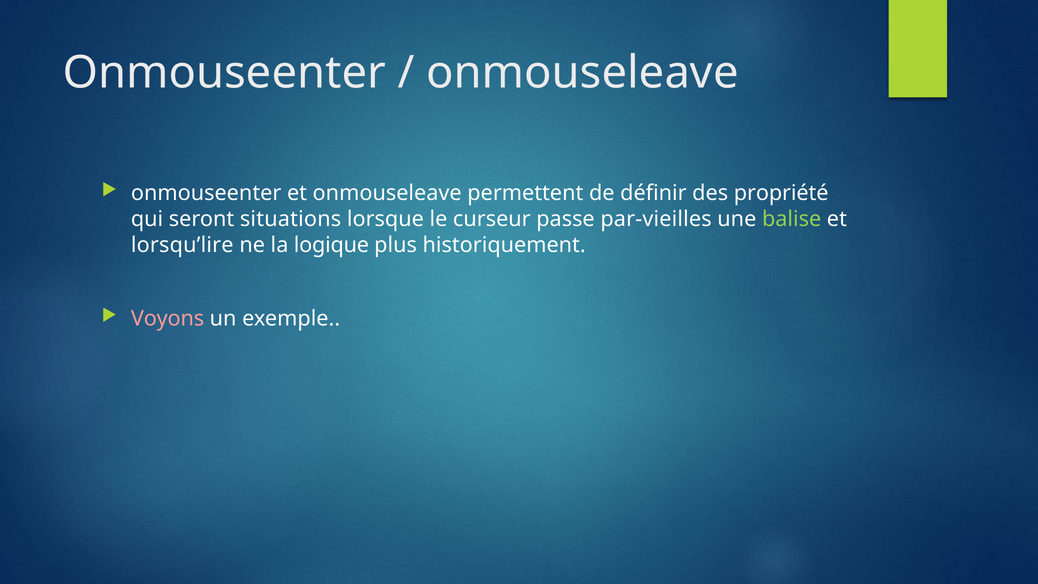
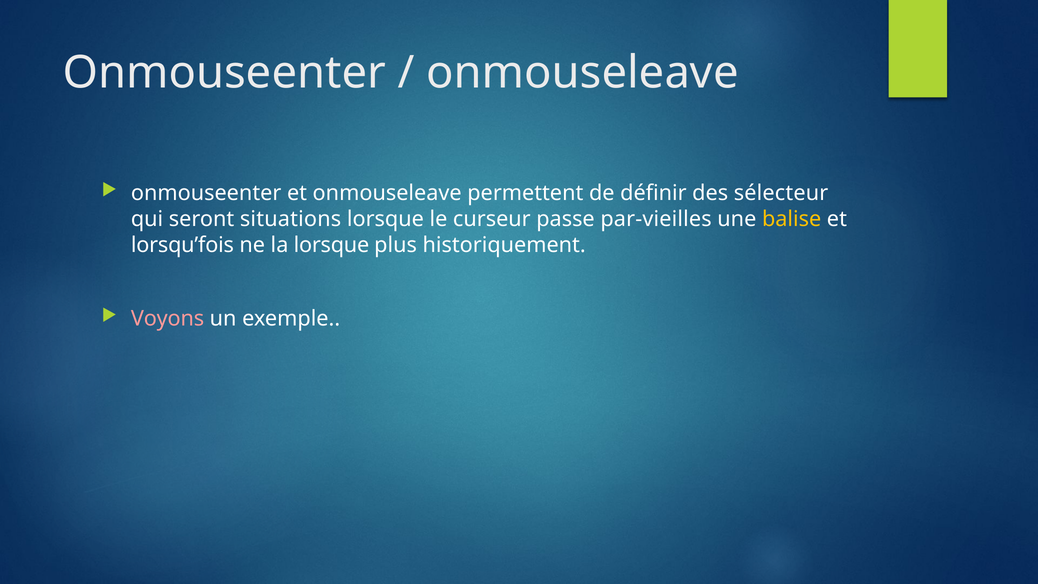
propriété: propriété -> sélecteur
balise colour: light green -> yellow
lorsqu’lire: lorsqu’lire -> lorsqu’fois
la logique: logique -> lorsque
